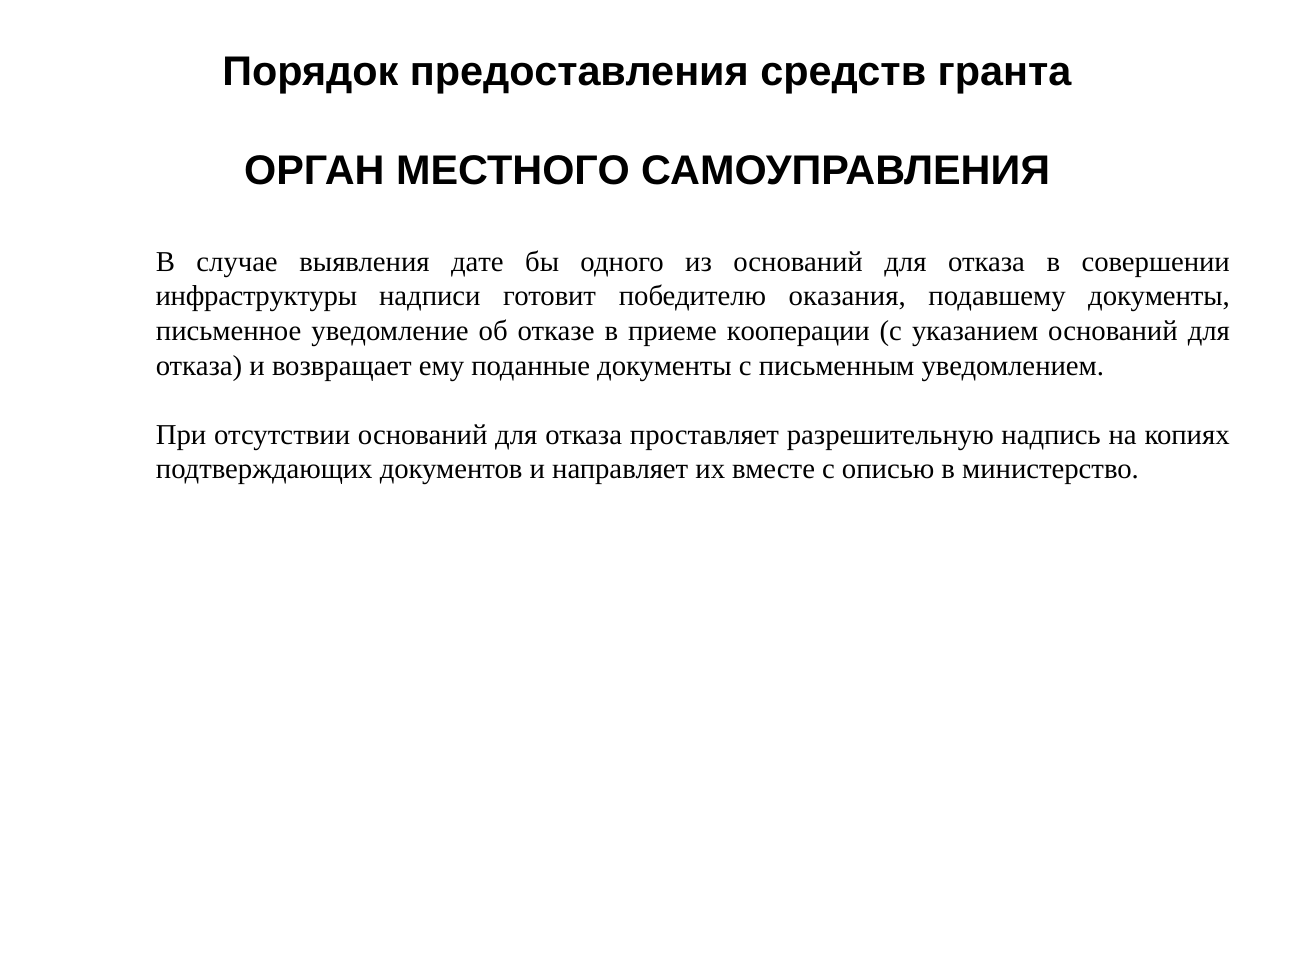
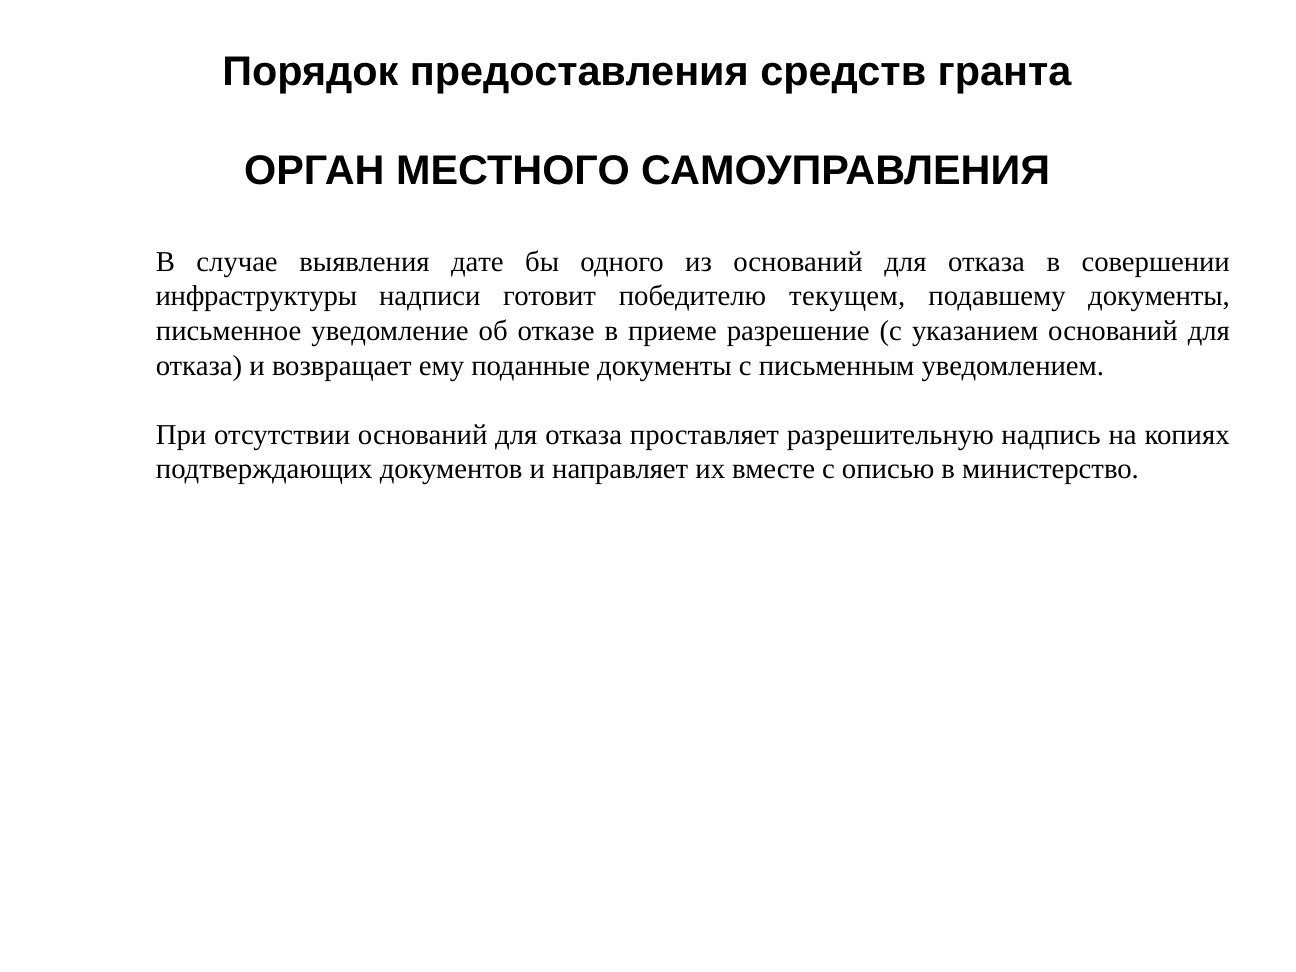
оказания: оказания -> текущем
кооперации: кооперации -> разрешение
